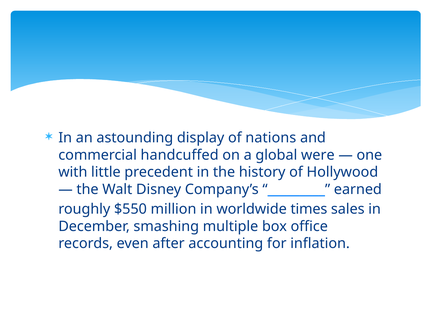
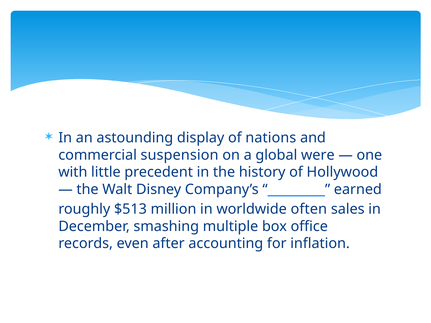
handcuffed: handcuffed -> suspension
$550: $550 -> $513
times: times -> often
